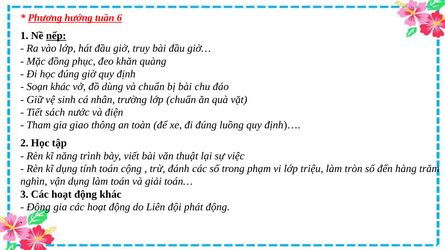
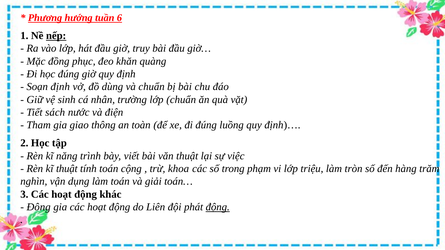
Soạn khác: khác -> định
kĩ dụng: dụng -> thuật
đánh: đánh -> khoa
động at (218, 207) underline: none -> present
